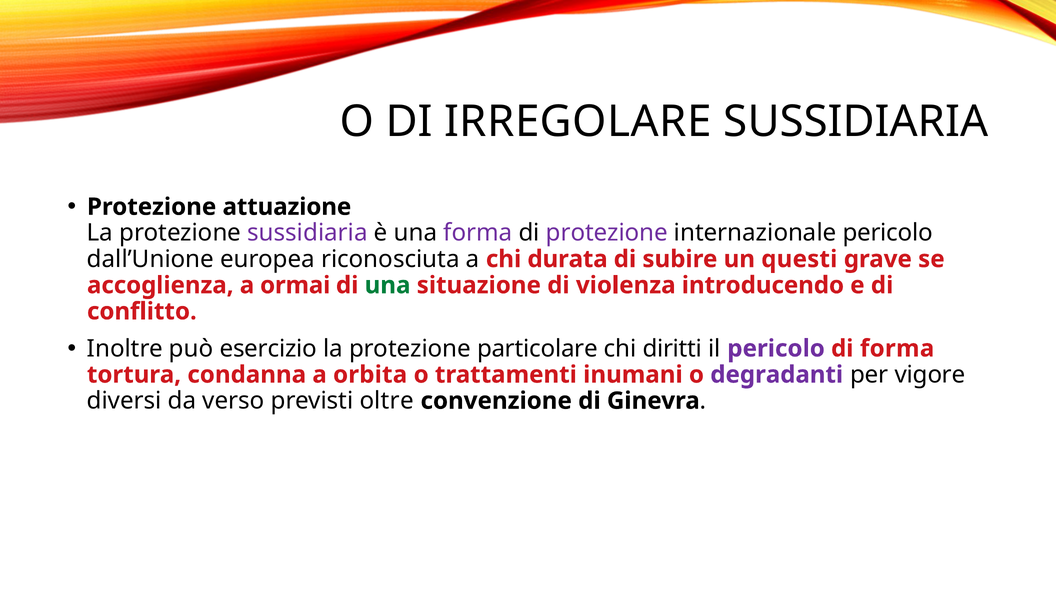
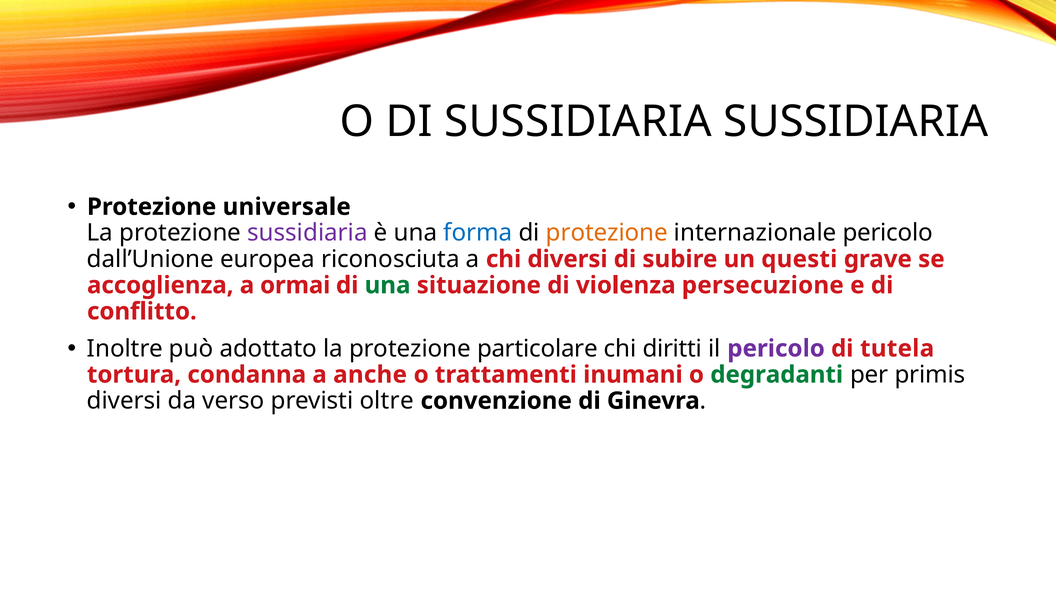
DI IRREGOLARE: IRREGOLARE -> SUSSIDIARIA
attuazione: attuazione -> universale
forma at (478, 233) colour: purple -> blue
protezione at (607, 233) colour: purple -> orange
chi durata: durata -> diversi
introducendo: introducendo -> persecuzione
esercizio: esercizio -> adottato
di forma: forma -> tutela
orbita: orbita -> anche
degradanti colour: purple -> green
vigore: vigore -> primis
